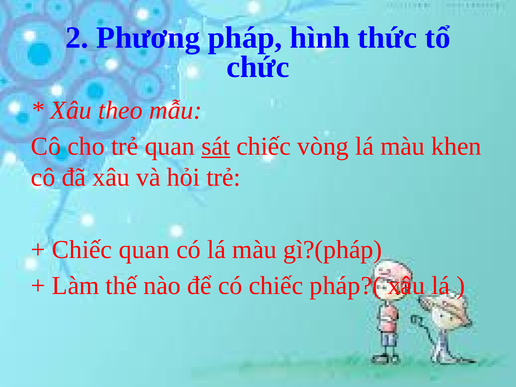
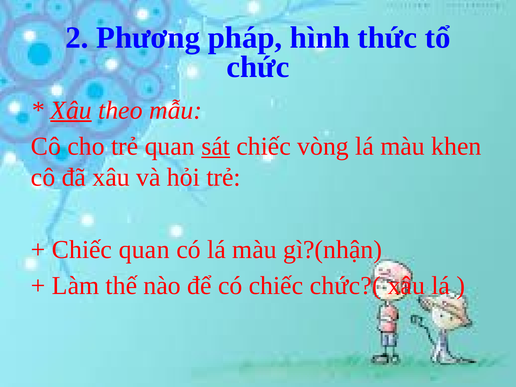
Xâu at (71, 110) underline: none -> present
gì?(pháp: gì?(pháp -> gì?(nhận
pháp?(: pháp?( -> chức?(
